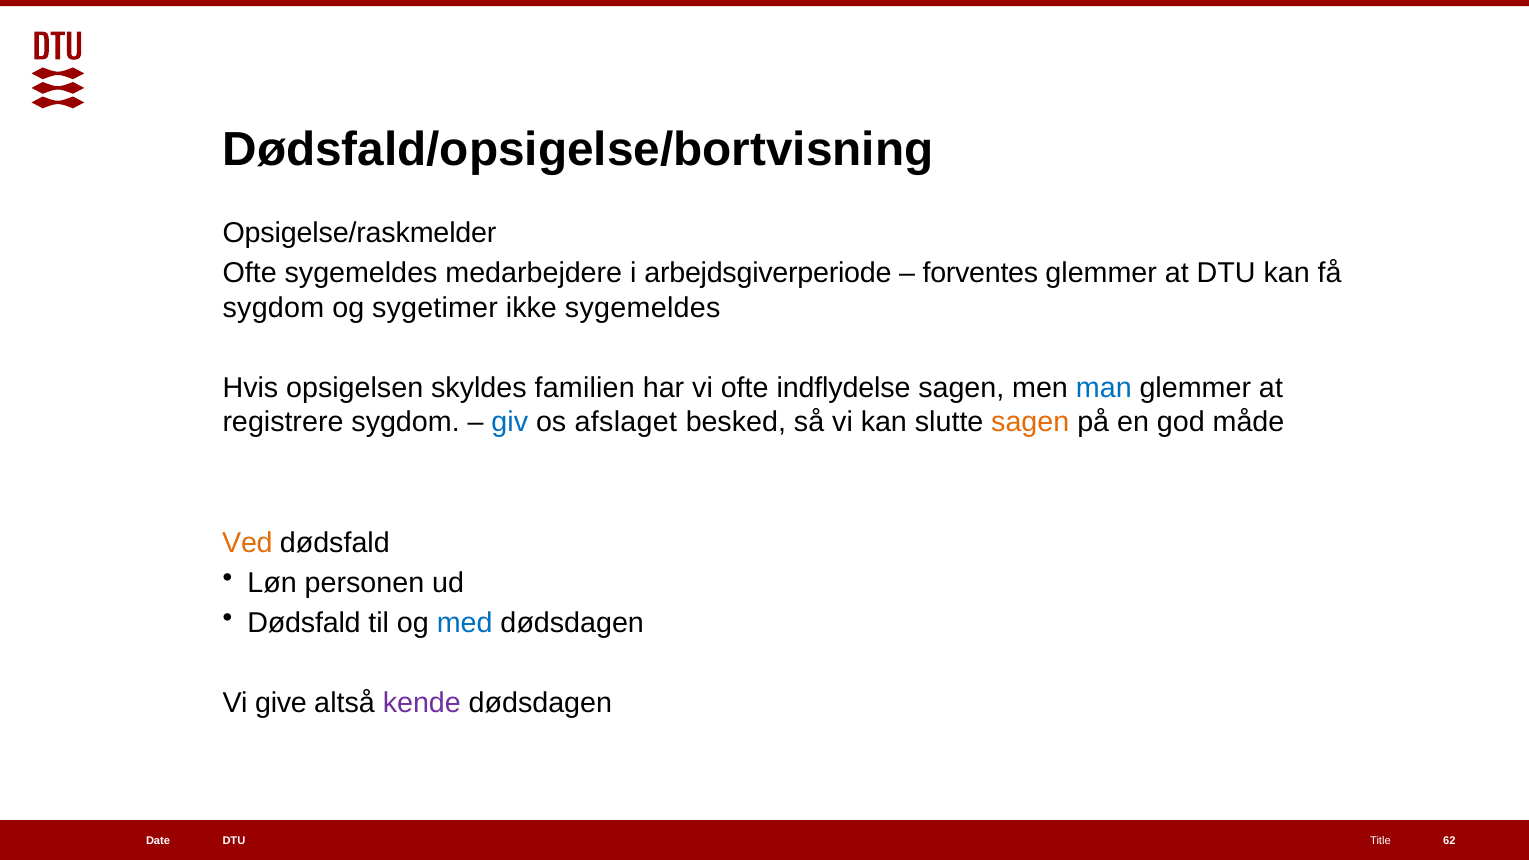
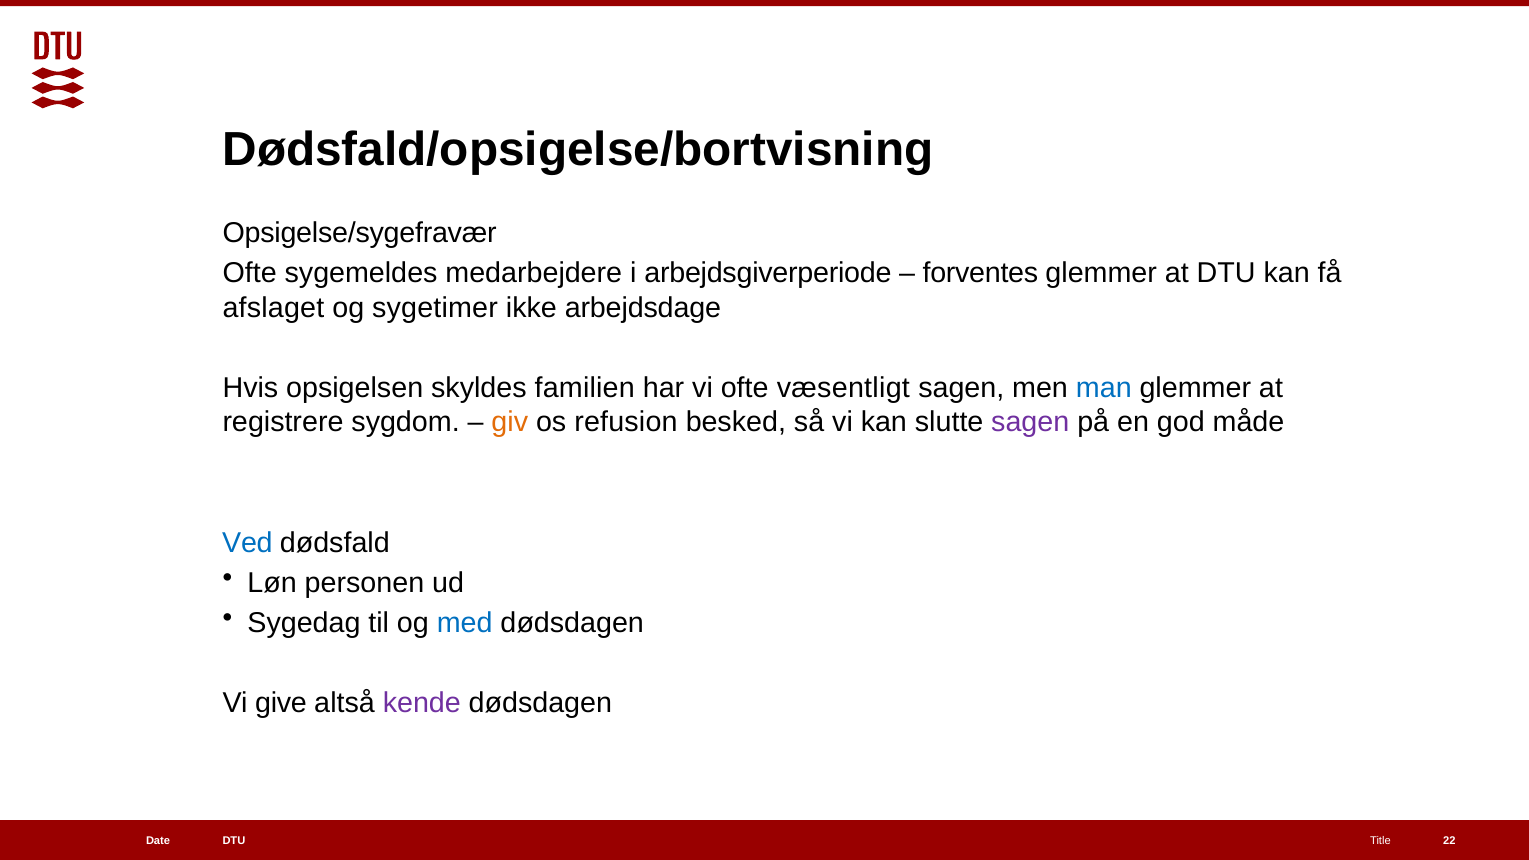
Opsigelse/raskmelder: Opsigelse/raskmelder -> Opsigelse/sygefravær
sygdom at (273, 308): sygdom -> afslaget
ikke sygemeldes: sygemeldes -> arbejdsdage
indflydelse: indflydelse -> væsentligt
giv colour: blue -> orange
afslaget: afslaget -> refusion
sagen at (1030, 422) colour: orange -> purple
Ved colour: orange -> blue
Dødsfald at (304, 623): Dødsfald -> Sygedag
62: 62 -> 22
